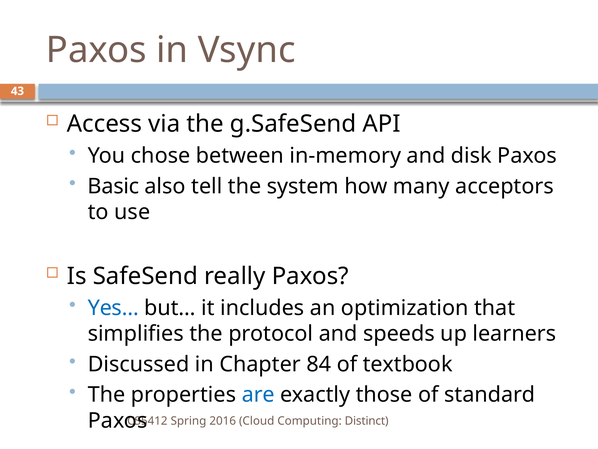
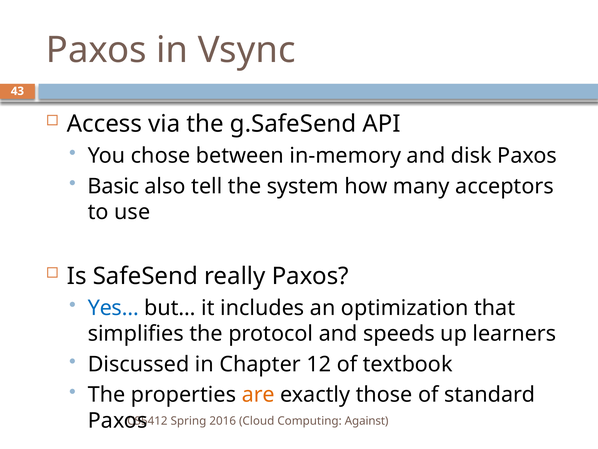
84: 84 -> 12
are colour: blue -> orange
Distinct: Distinct -> Against
